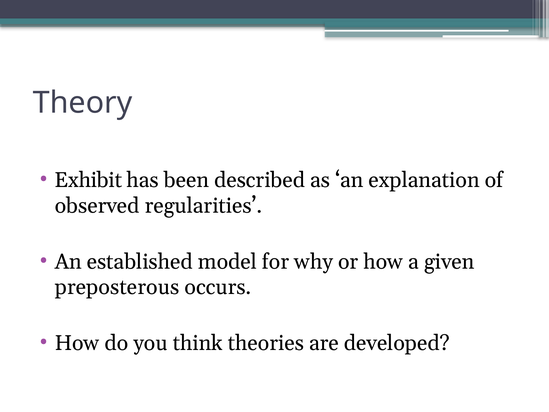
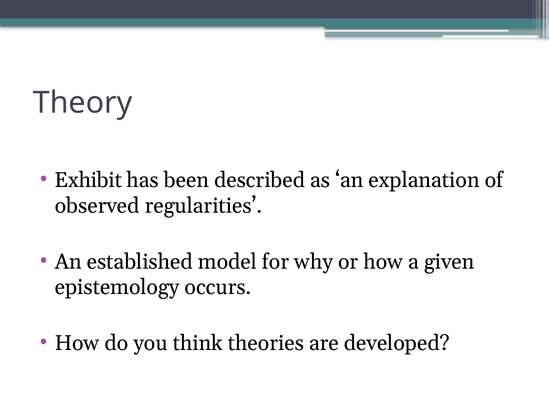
preposterous: preposterous -> epistemology
